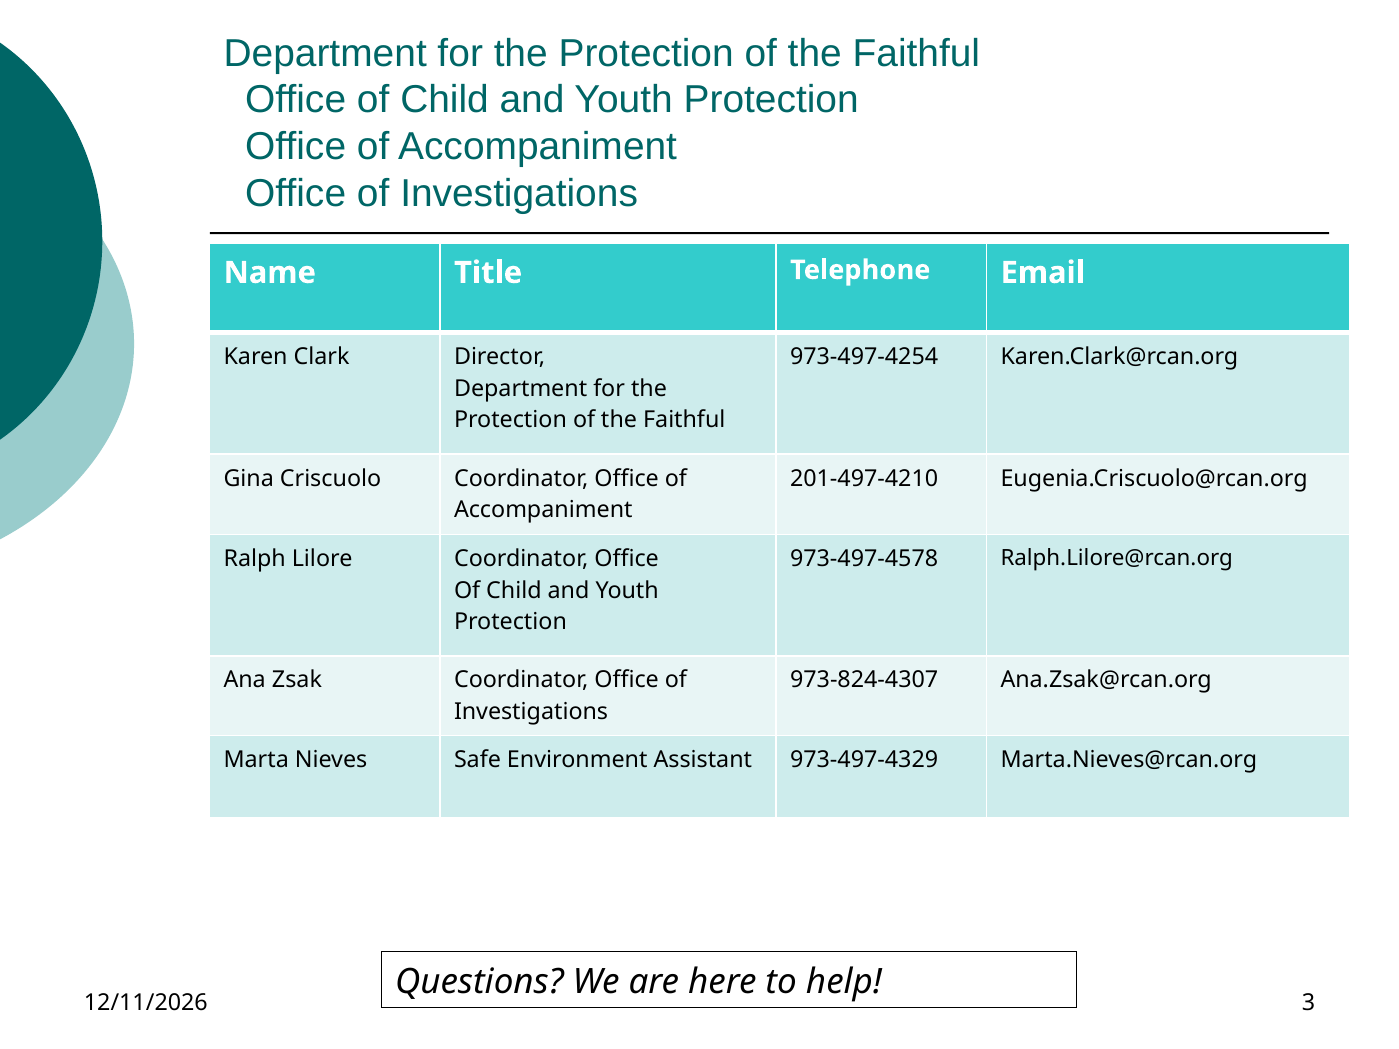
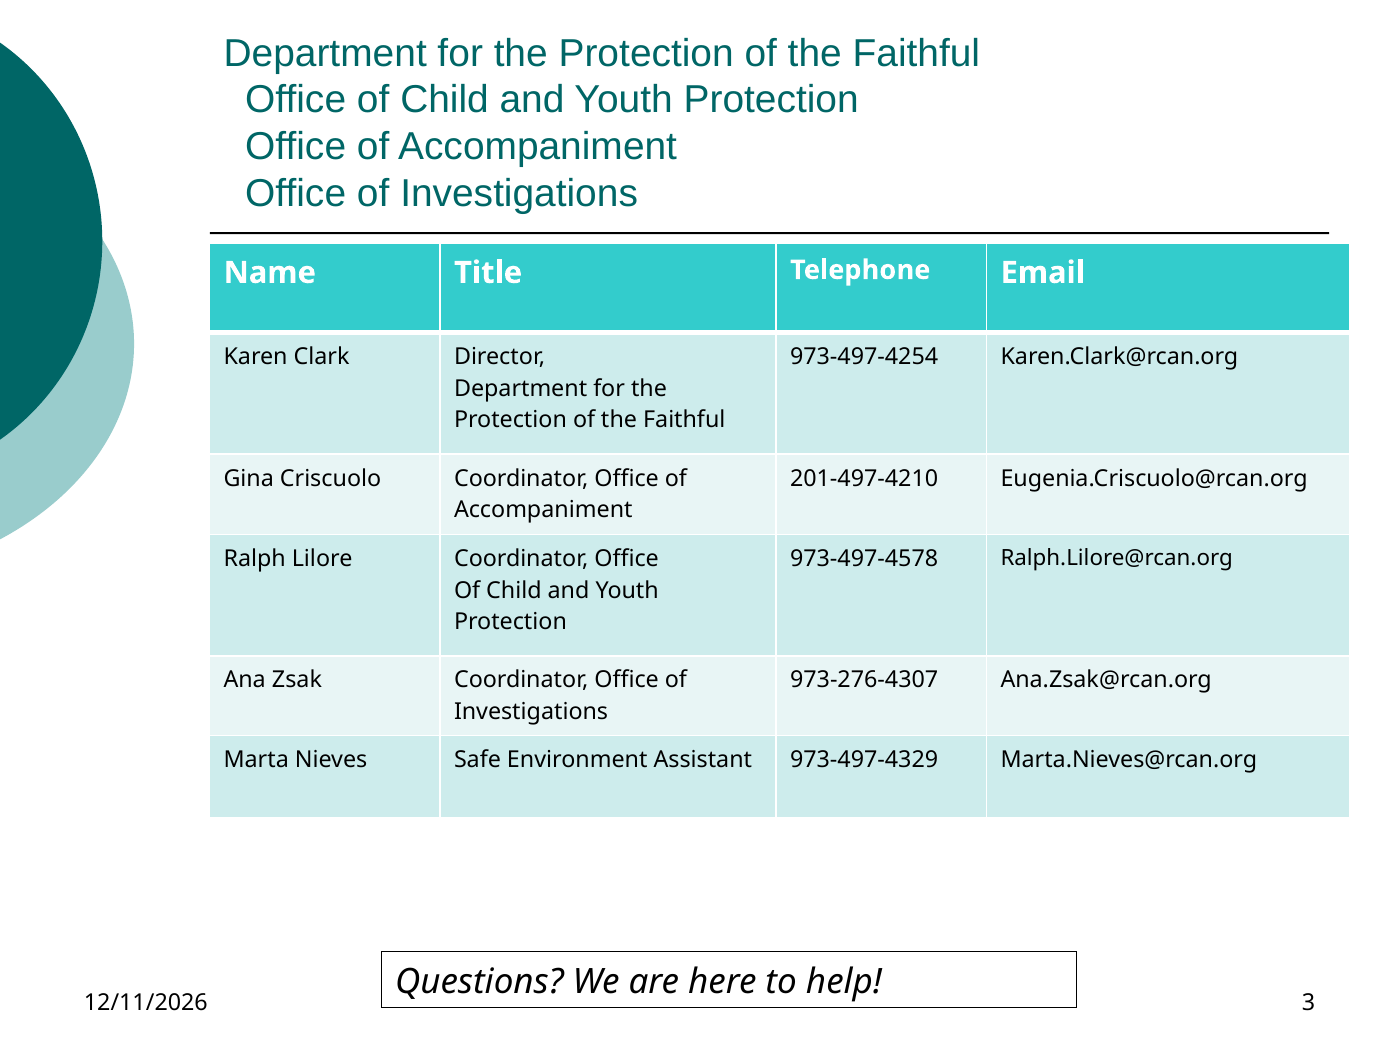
973-824-4307: 973-824-4307 -> 973-276-4307
